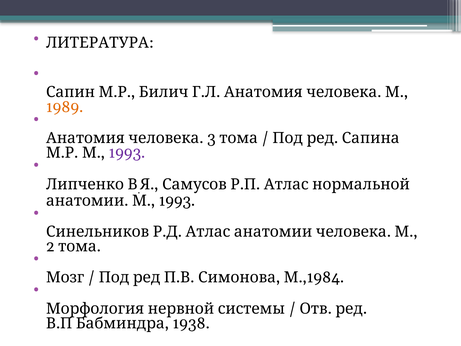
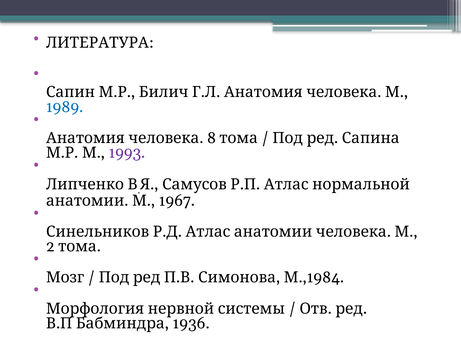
1989 colour: orange -> blue
3: 3 -> 8
1993 at (177, 201): 1993 -> 1967
1938: 1938 -> 1936
